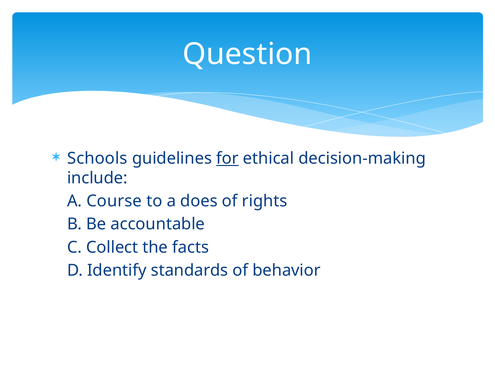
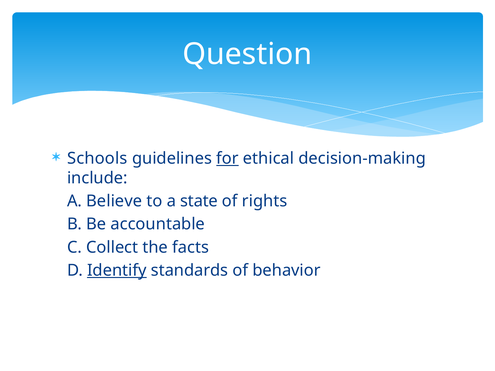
Course: Course -> Believe
does: does -> state
Identify underline: none -> present
